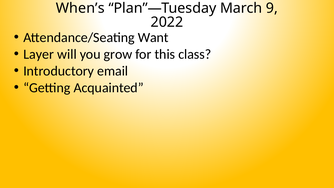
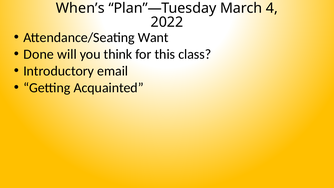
9: 9 -> 4
Layer: Layer -> Done
grow: grow -> think
